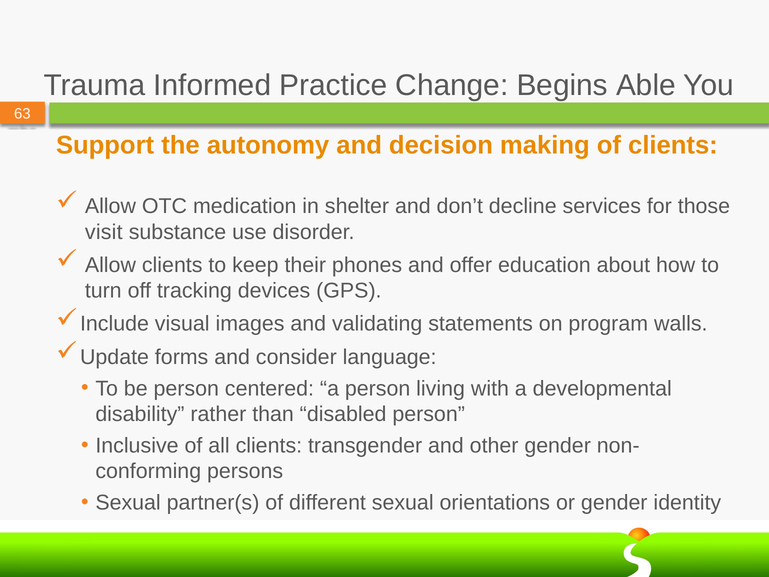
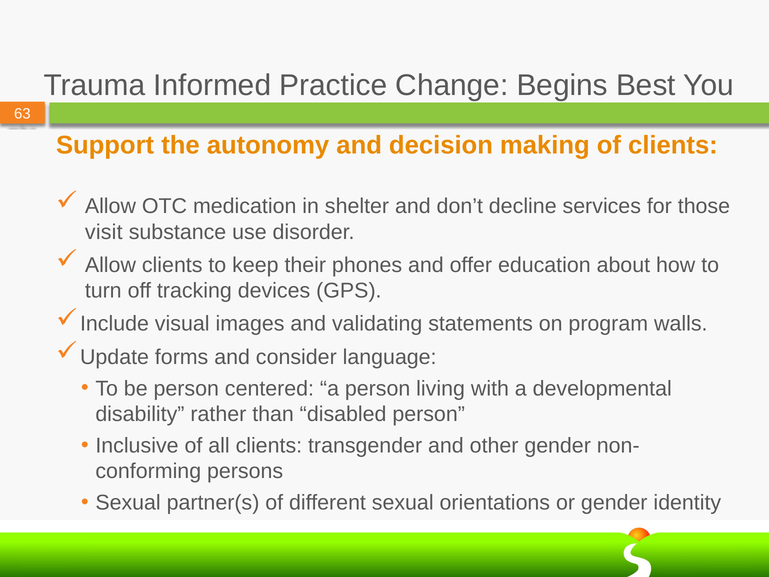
Able: Able -> Best
